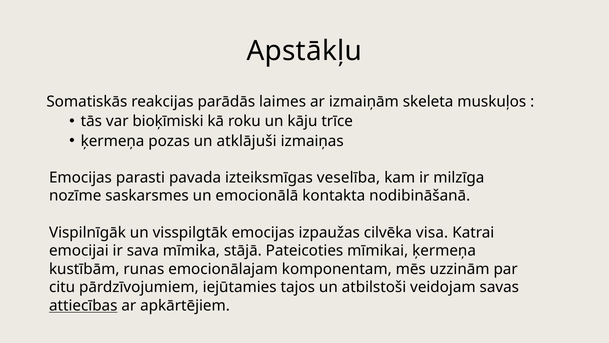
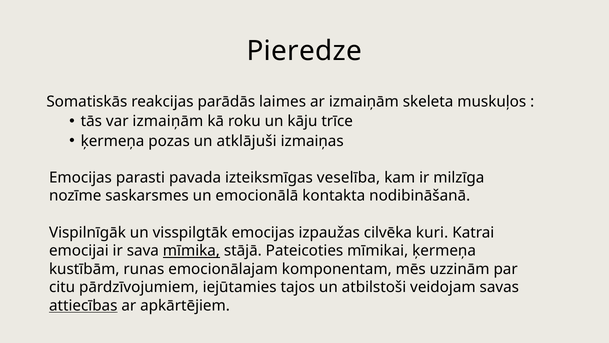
Apstākļu: Apstākļu -> Pieredze
var bioķīmiski: bioķīmiski -> izmaiņām
visa: visa -> kuri
mīmika underline: none -> present
